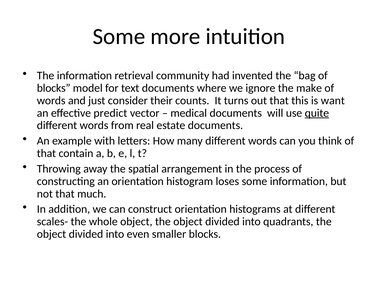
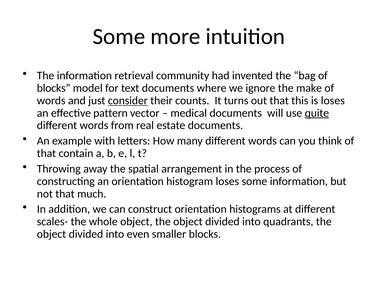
consider underline: none -> present
is want: want -> loses
predict: predict -> pattern
